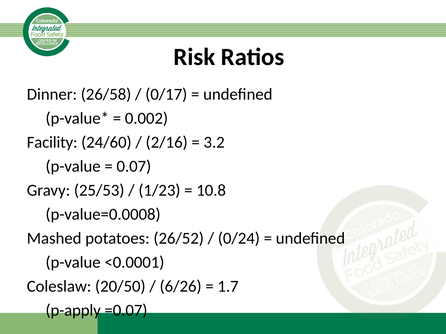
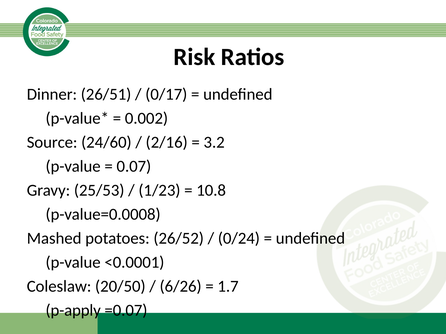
26/58: 26/58 -> 26/51
Facility: Facility -> Source
